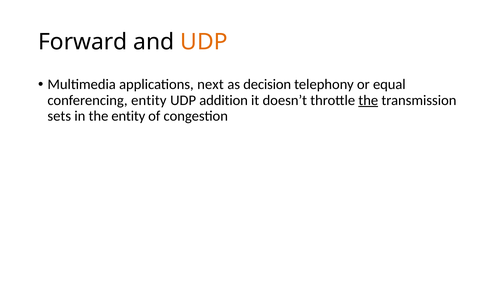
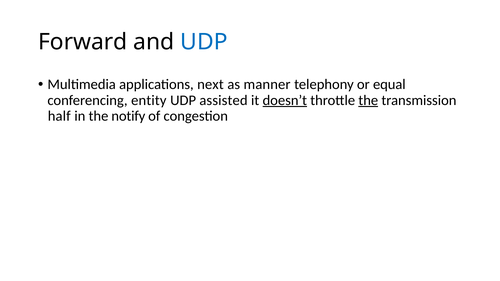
UDP at (204, 42) colour: orange -> blue
decision: decision -> manner
addition: addition -> assisted
doesn’t underline: none -> present
sets: sets -> half
the entity: entity -> notify
